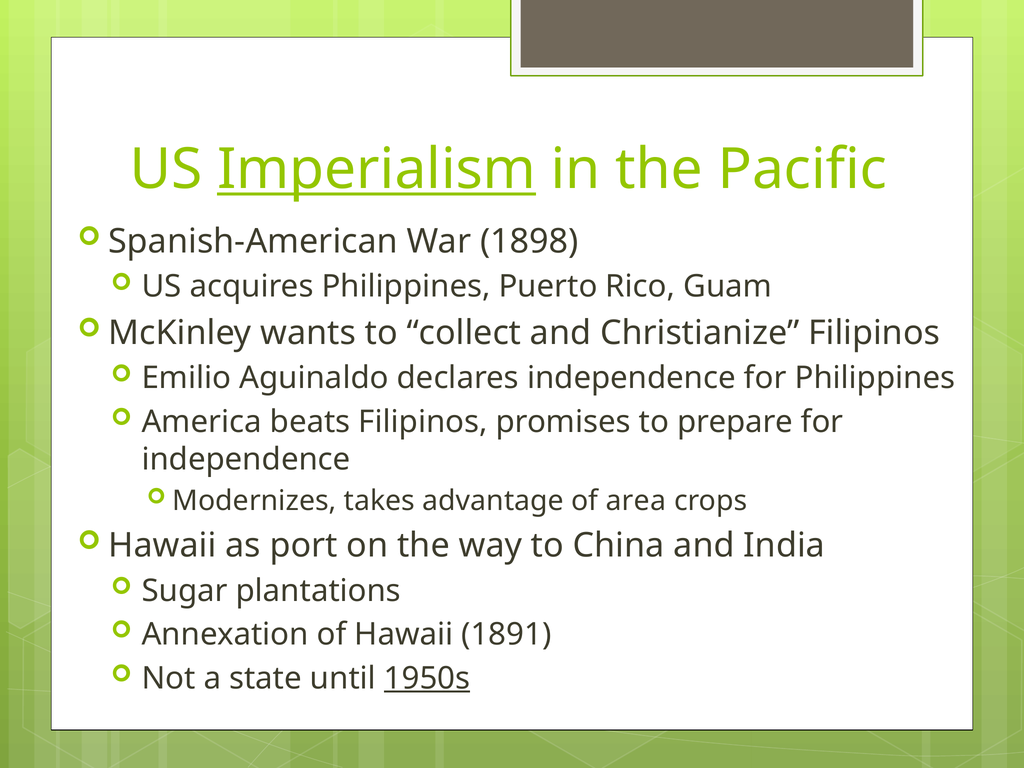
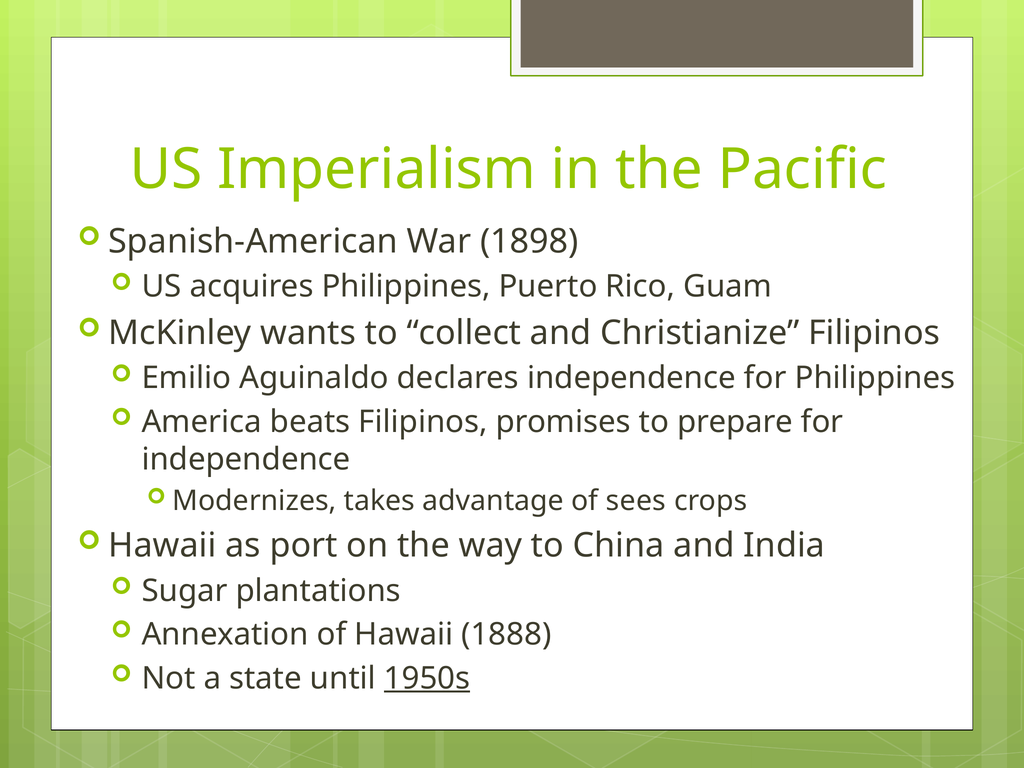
Imperialism underline: present -> none
area: area -> sees
1891: 1891 -> 1888
